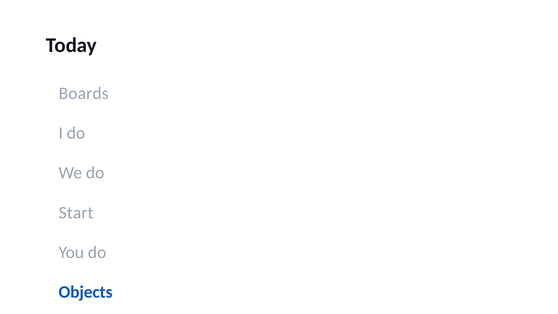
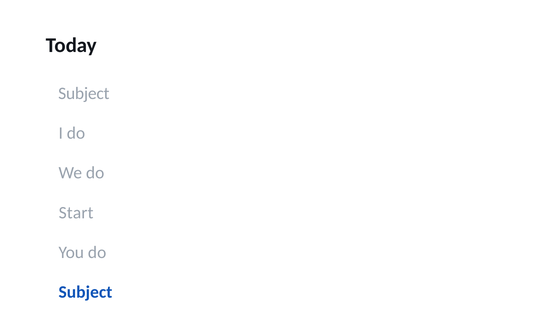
Boards at (84, 93): Boards -> Subject
Objects at (86, 292): Objects -> Subject
